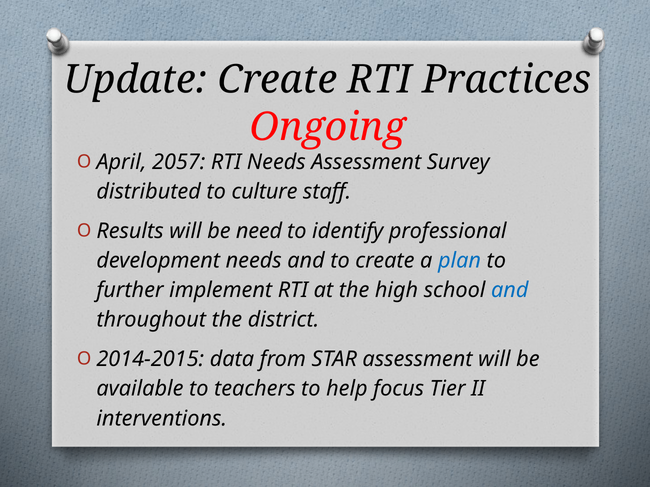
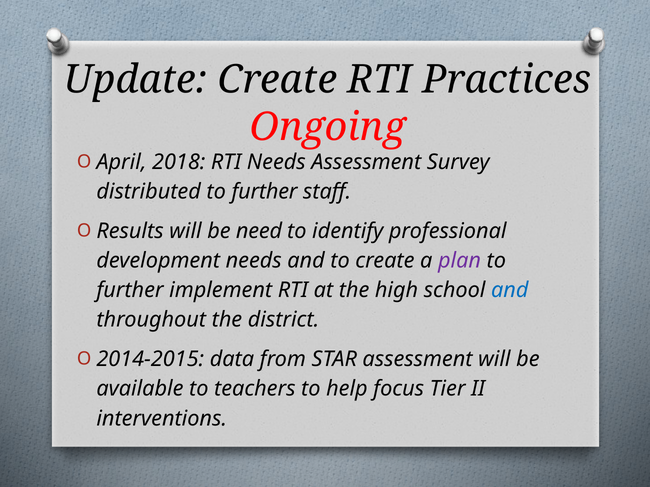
2057: 2057 -> 2018
distributed to culture: culture -> further
plan colour: blue -> purple
